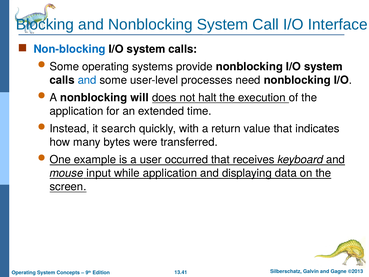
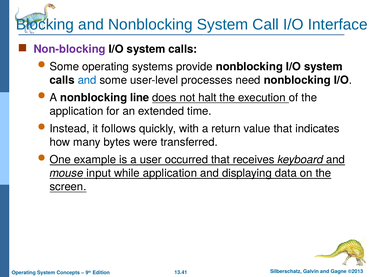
Non-blocking colour: blue -> purple
will: will -> line
search: search -> follows
